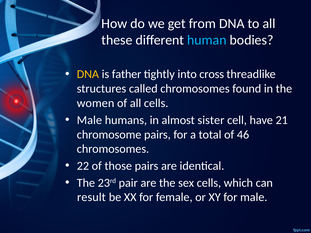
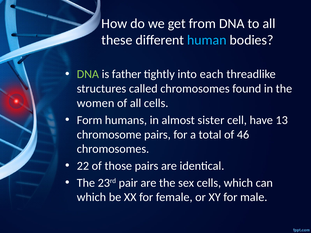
DNA at (88, 74) colour: yellow -> light green
cross: cross -> each
Male at (89, 120): Male -> Form
21: 21 -> 13
result at (91, 197): result -> which
